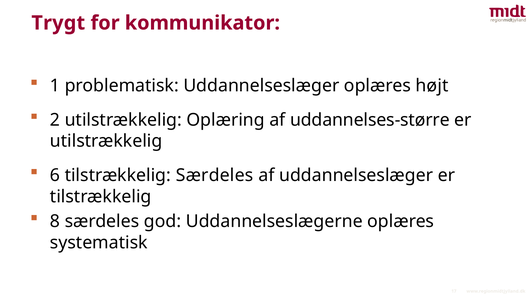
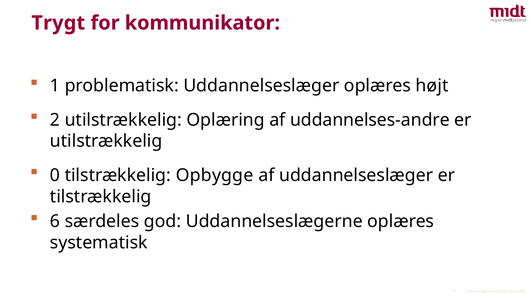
uddannelses-større: uddannelses-større -> uddannelses-andre
6: 6 -> 0
tilstrækkelig Særdeles: Særdeles -> Opbygge
8: 8 -> 6
